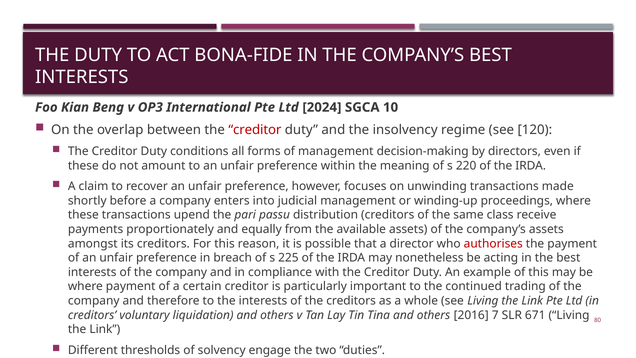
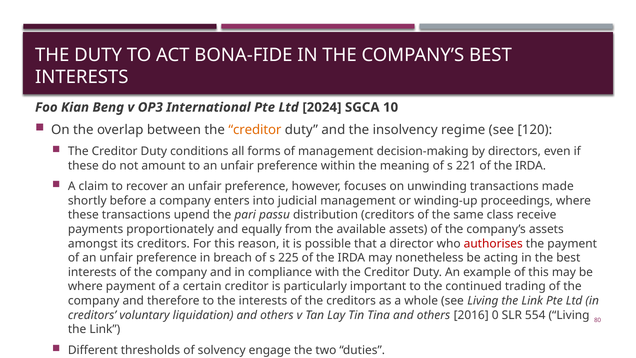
creditor at (255, 130) colour: red -> orange
220: 220 -> 221
7: 7 -> 0
671: 671 -> 554
